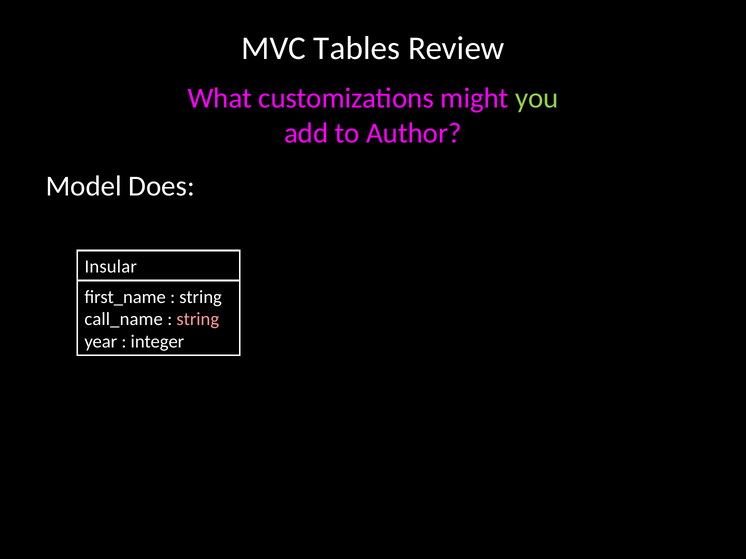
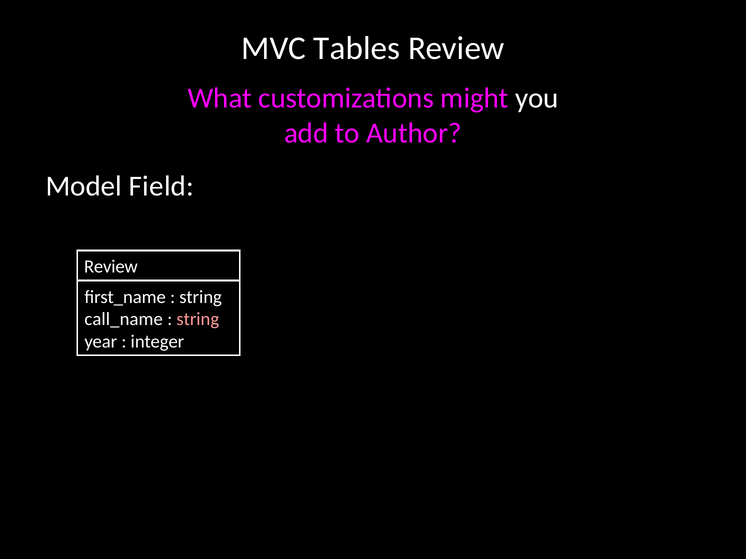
you colour: light green -> white
Does: Does -> Field
Insular at (111, 267): Insular -> Review
